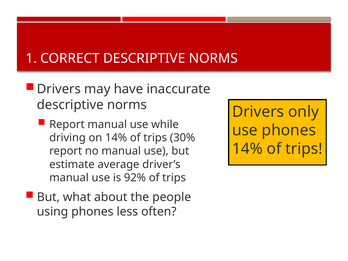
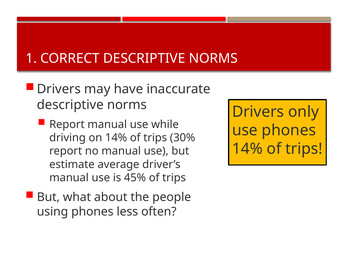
92%: 92% -> 45%
